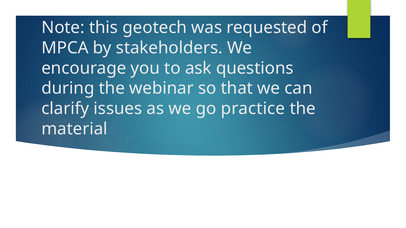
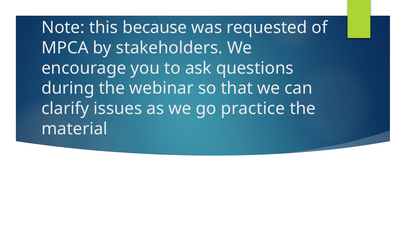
geotech: geotech -> because
